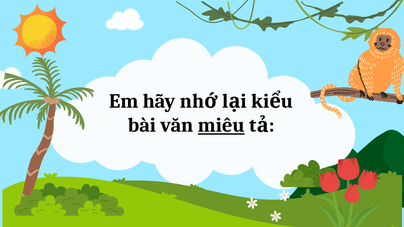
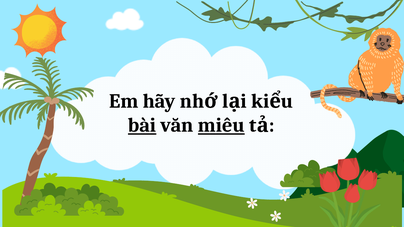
bài underline: none -> present
